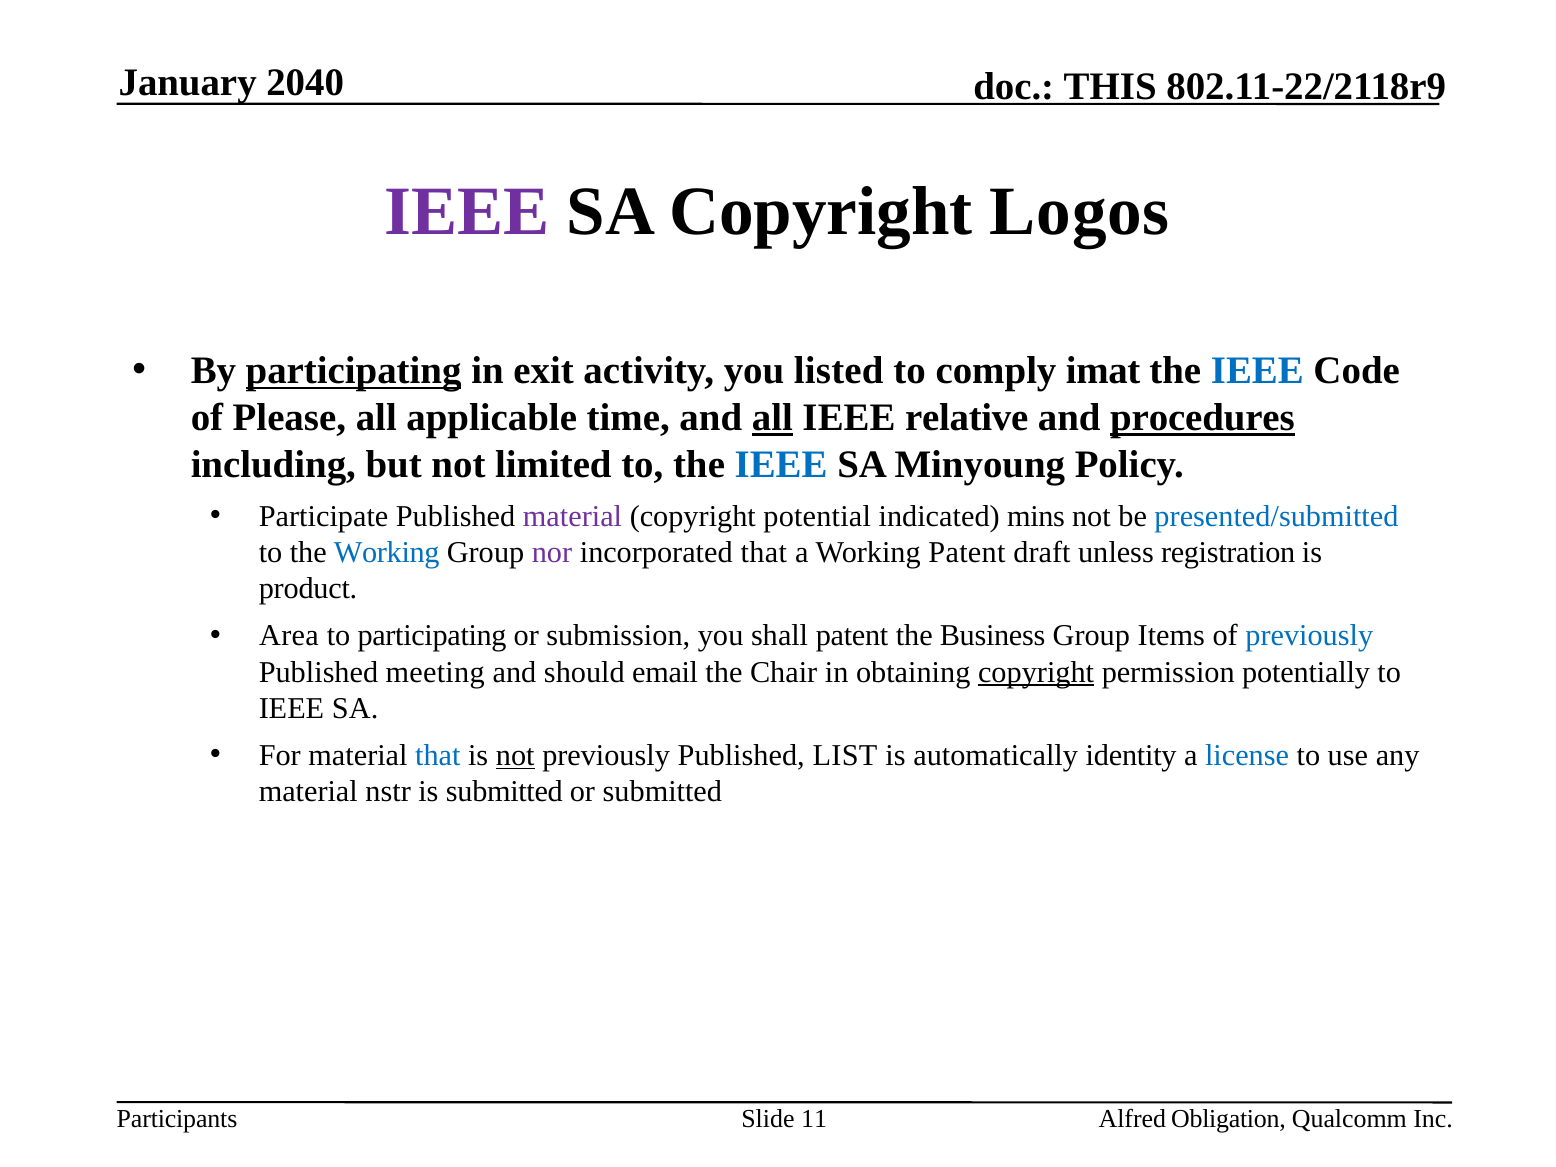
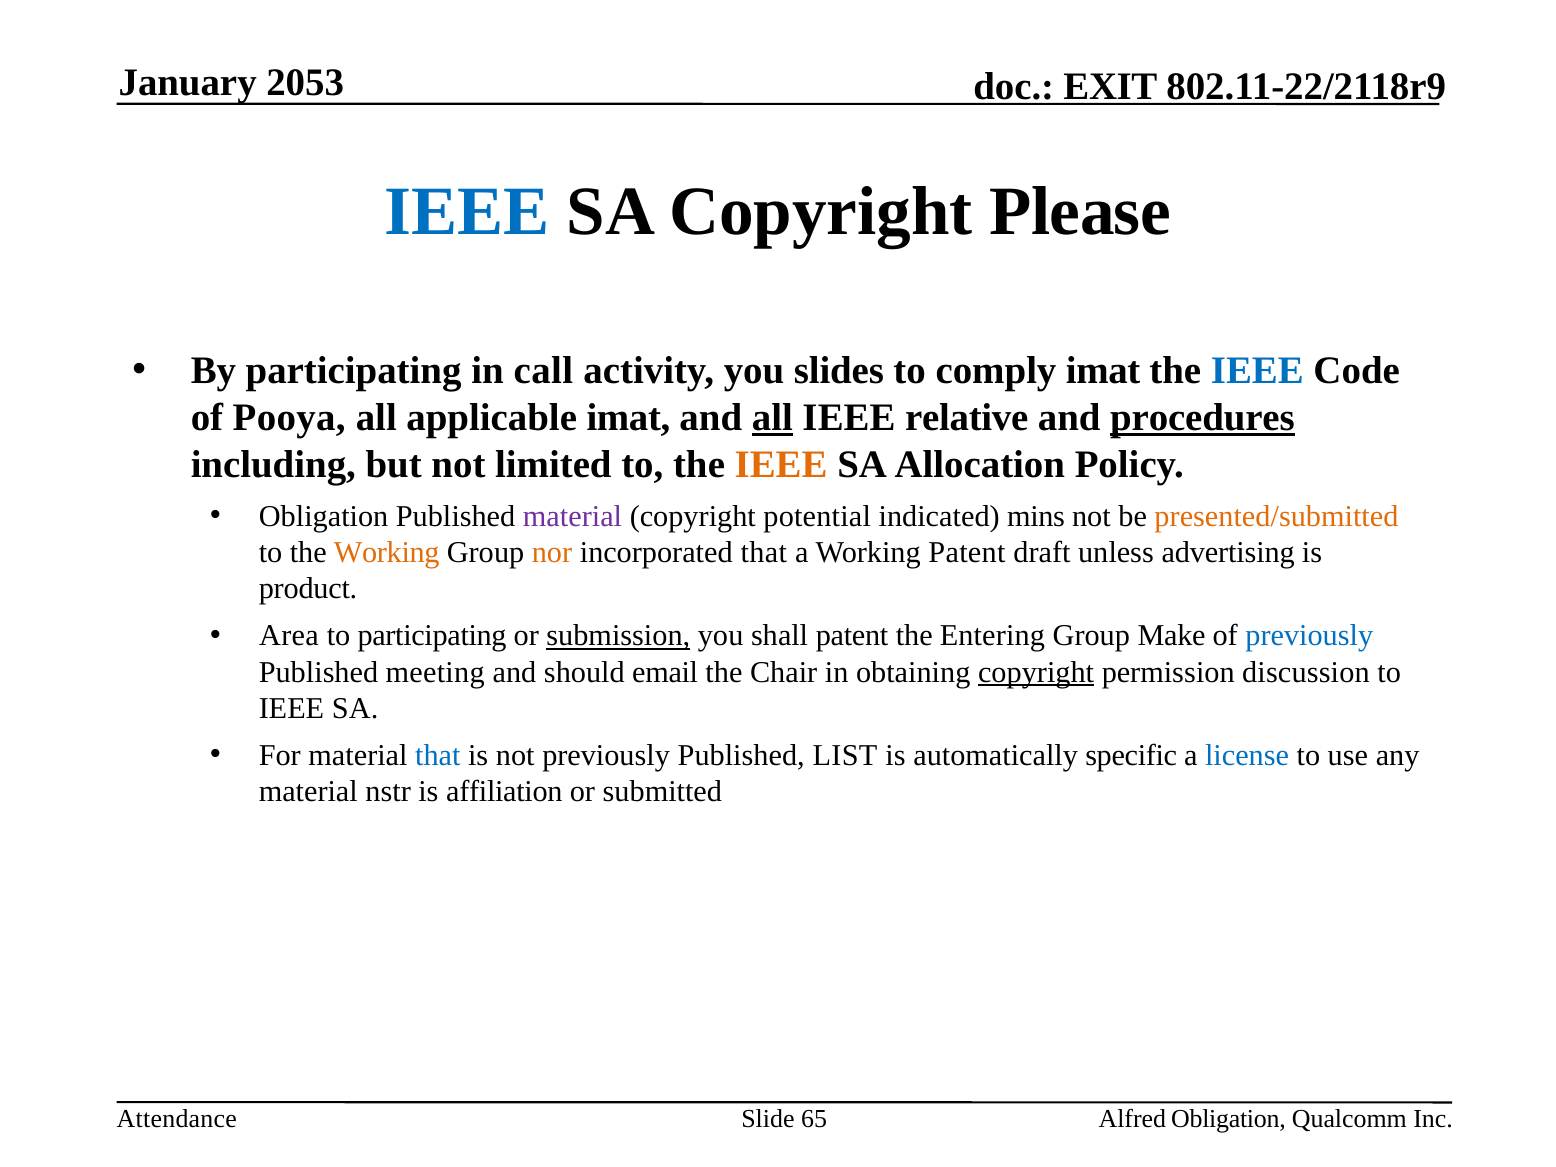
2040: 2040 -> 2053
THIS: THIS -> EXIT
IEEE at (467, 212) colour: purple -> blue
Logos: Logos -> Please
participating at (354, 371) underline: present -> none
exit: exit -> call
listed: listed -> slides
Please: Please -> Pooya
applicable time: time -> imat
IEEE at (781, 464) colour: blue -> orange
Minyoung: Minyoung -> Allocation
Participate at (324, 516): Participate -> Obligation
presented/submitted colour: blue -> orange
Working at (387, 552) colour: blue -> orange
nor colour: purple -> orange
registration: registration -> advertising
submission underline: none -> present
Business: Business -> Entering
Items: Items -> Make
potentially: potentially -> discussion
not at (515, 756) underline: present -> none
identity: identity -> specific
is submitted: submitted -> affiliation
Participants: Participants -> Attendance
11: 11 -> 65
